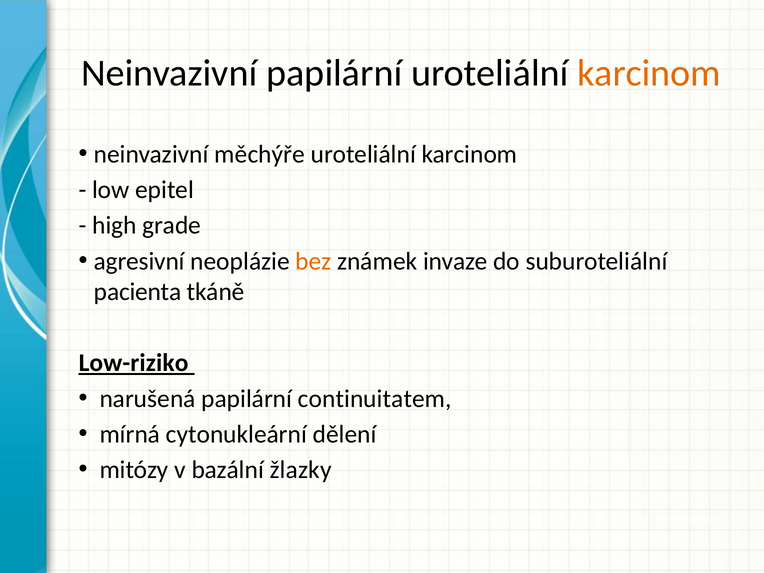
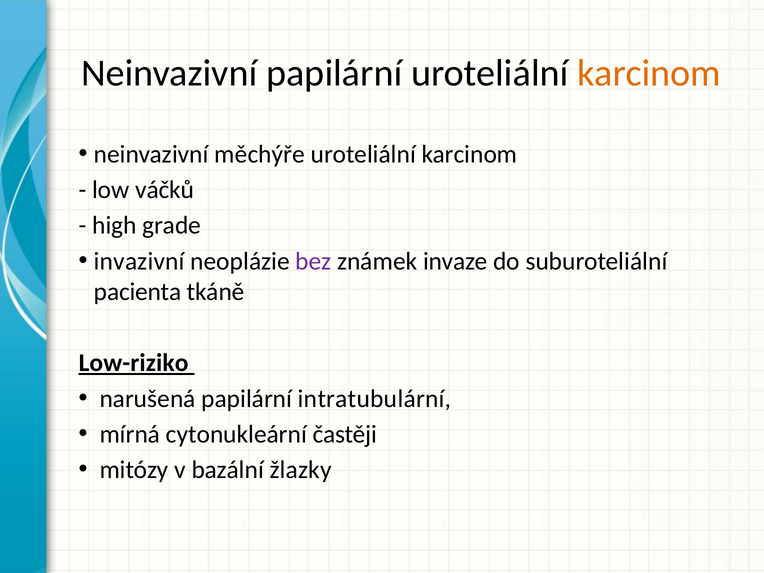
epitel: epitel -> váčků
agresivní: agresivní -> invazivní
bez colour: orange -> purple
continuitatem: continuitatem -> intratubulární
dělení: dělení -> častěji
